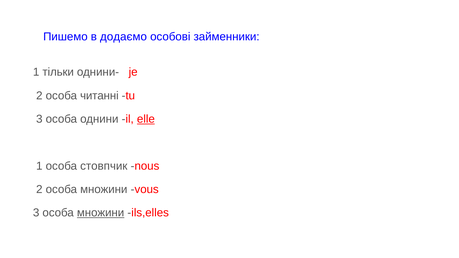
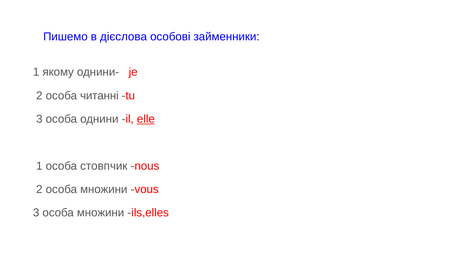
додаємо: додаємо -> дієслова
тільки: тільки -> якому
множини at (101, 213) underline: present -> none
